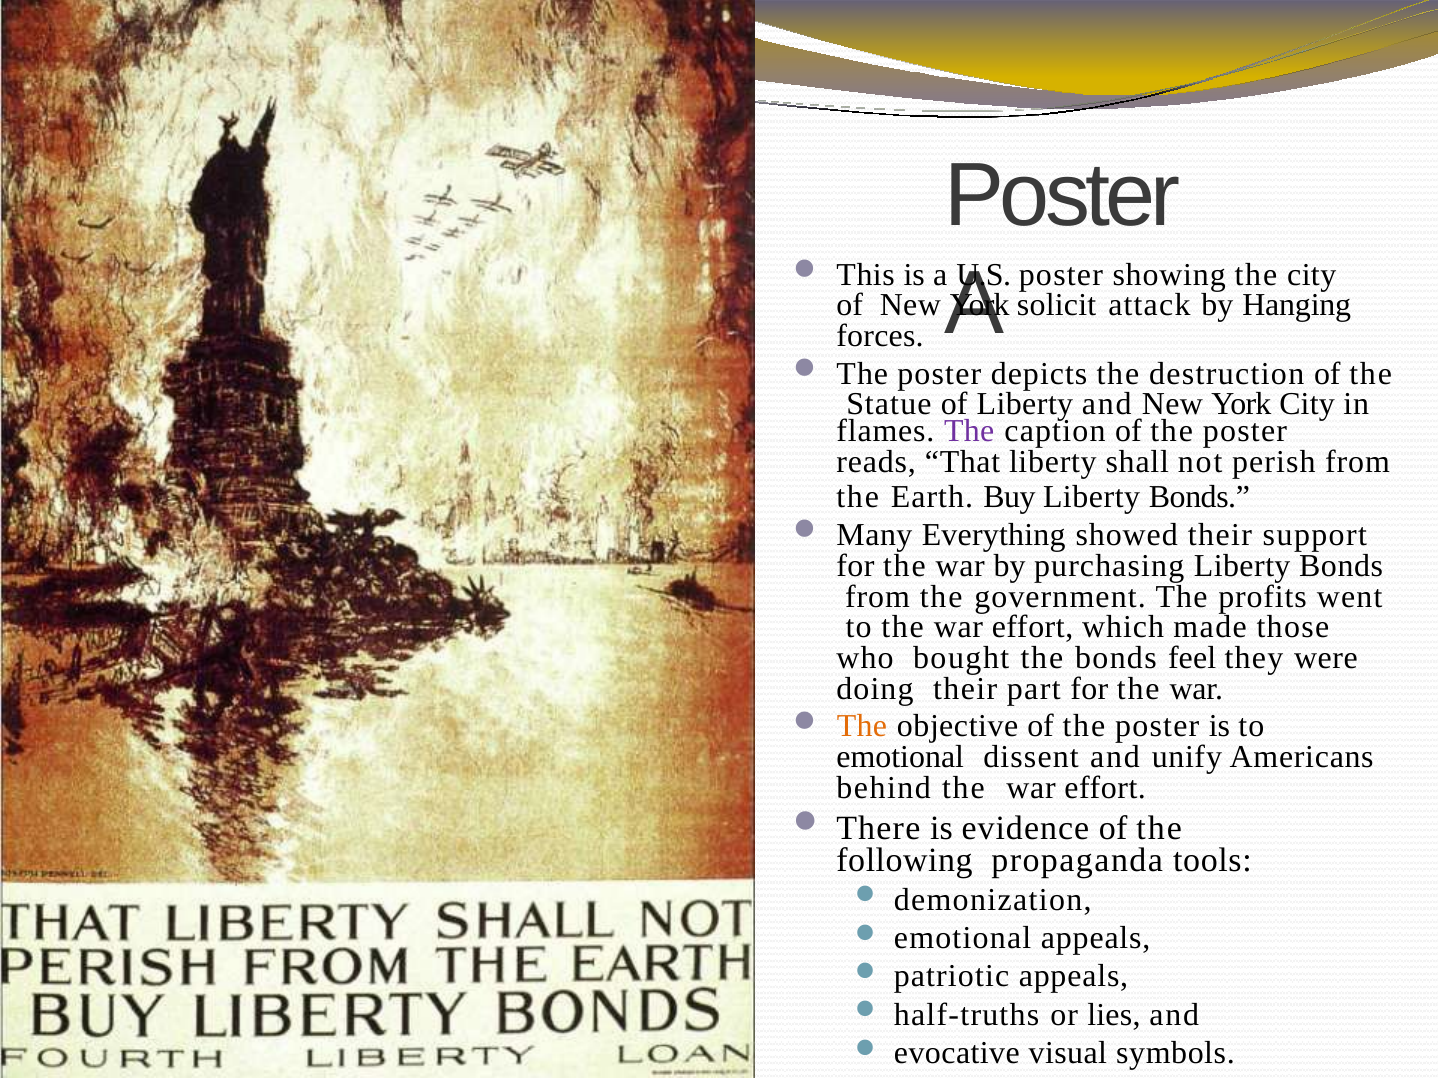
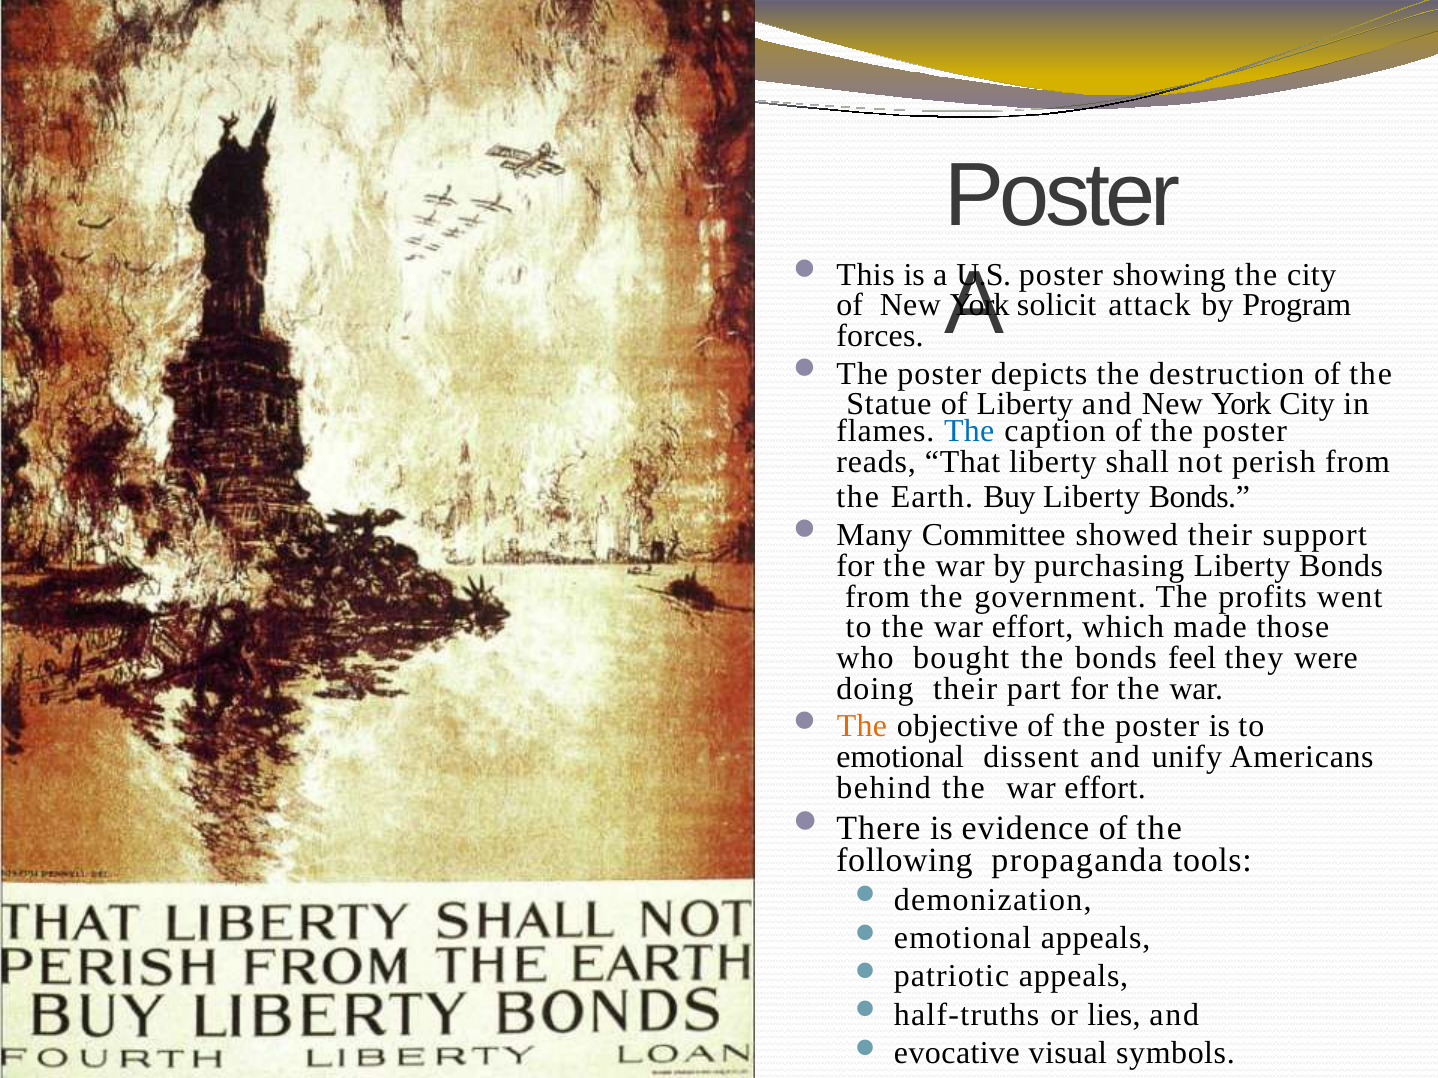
Hanging: Hanging -> Program
The at (969, 432) colour: purple -> blue
Everything: Everything -> Committee
